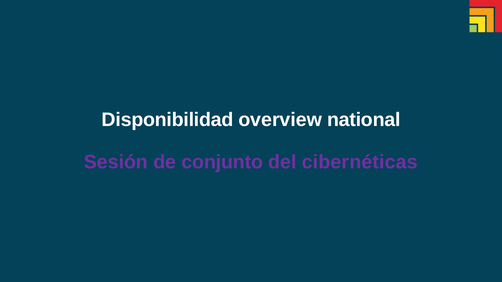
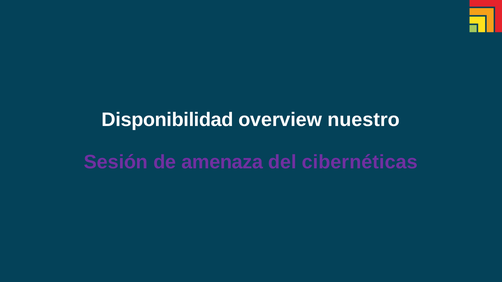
national: national -> nuestro
conjunto: conjunto -> amenaza
